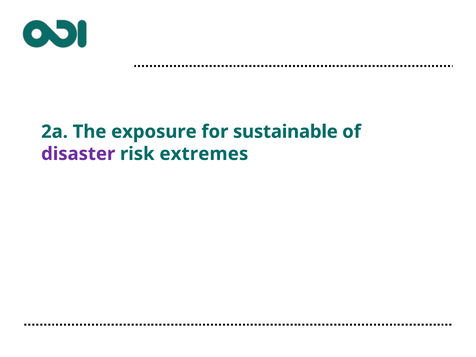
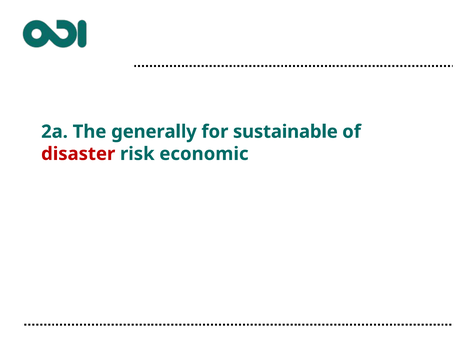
exposure: exposure -> generally
disaster colour: purple -> red
extremes: extremes -> economic
